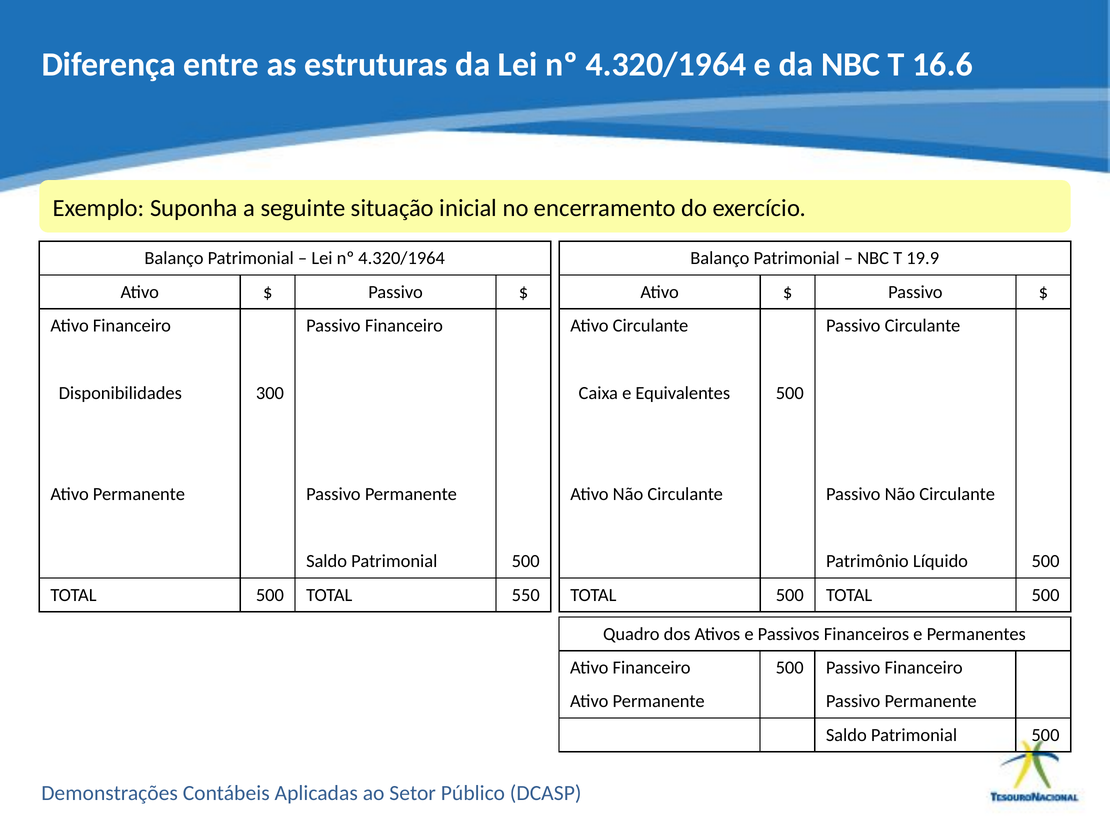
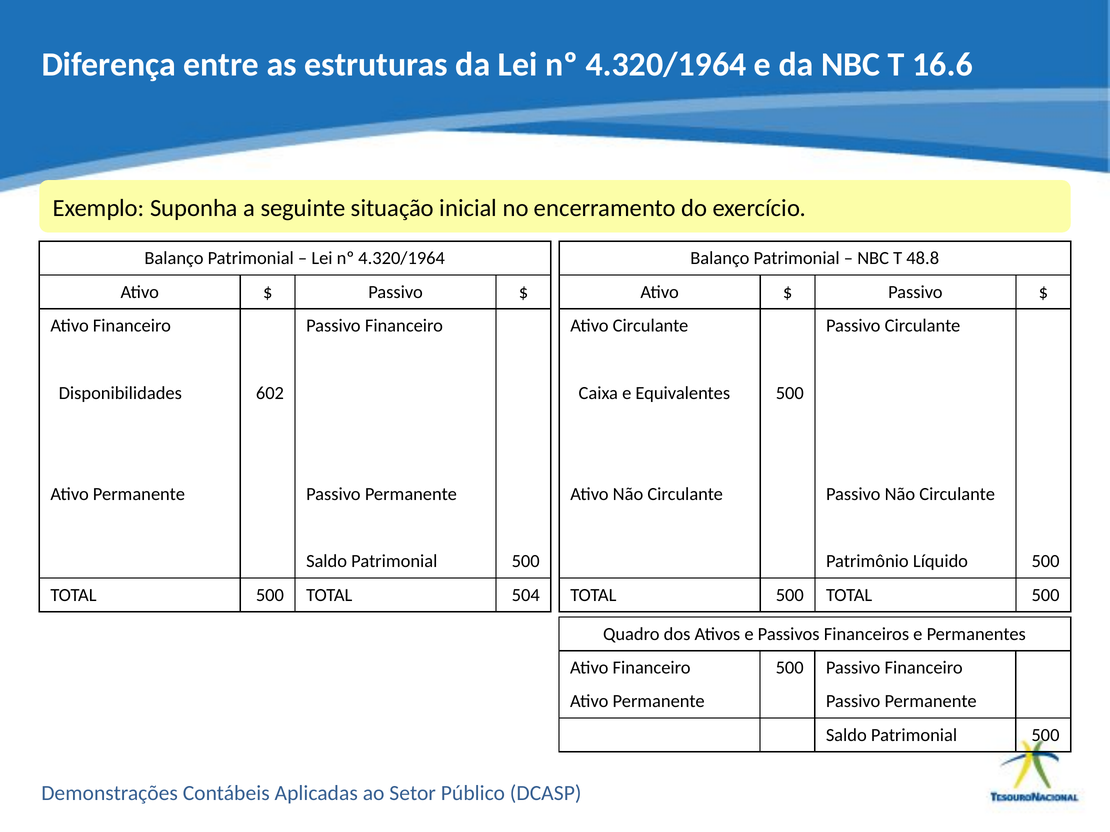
19.9: 19.9 -> 48.8
300: 300 -> 602
550: 550 -> 504
